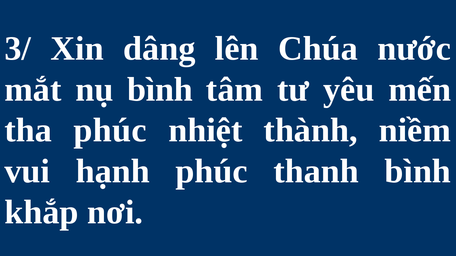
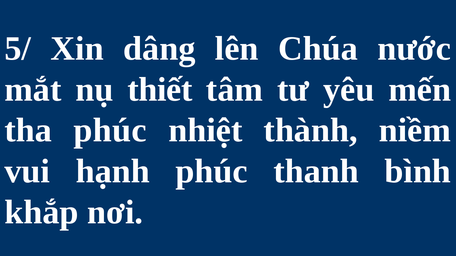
3/: 3/ -> 5/
nụ bình: bình -> thiết
